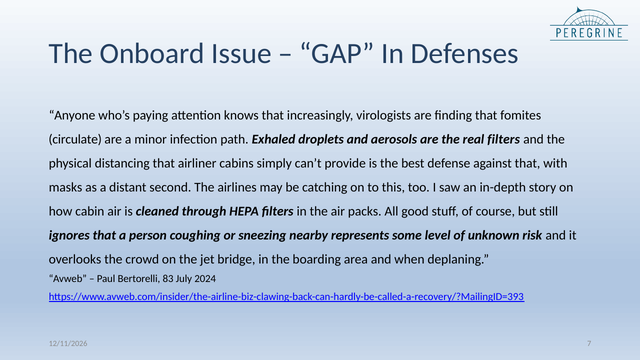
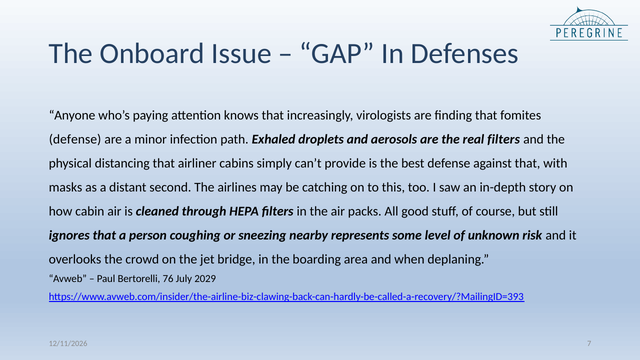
circulate at (75, 139): circulate -> defense
83: 83 -> 76
2024: 2024 -> 2029
